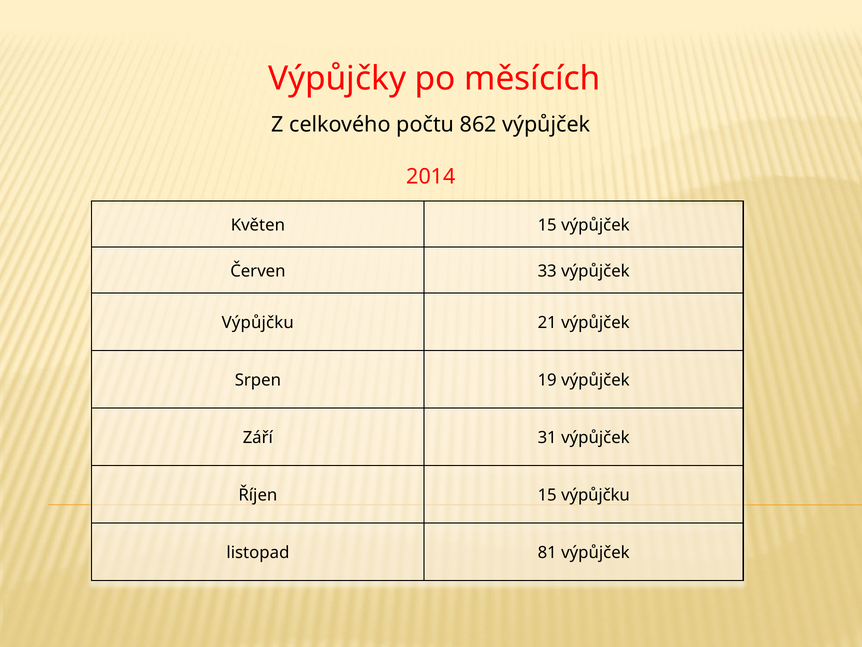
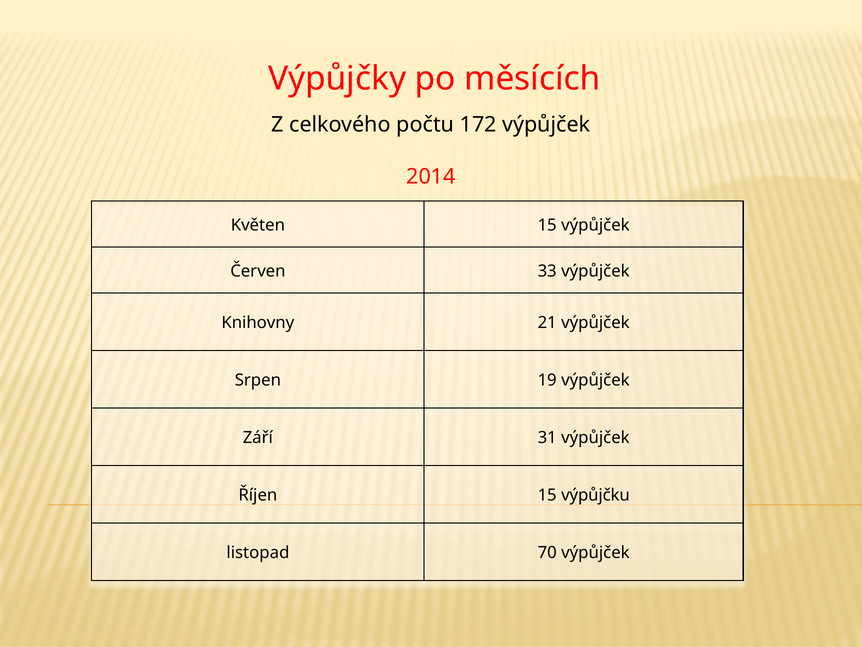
862: 862 -> 172
Výpůjčku at (258, 323): Výpůjčku -> Knihovny
81: 81 -> 70
